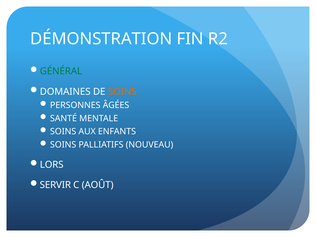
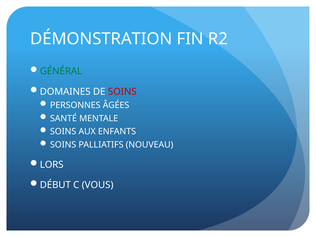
SOINS at (122, 92) colour: orange -> red
SERVIR: SERVIR -> DÉBUT
AOÛT: AOÛT -> VOUS
